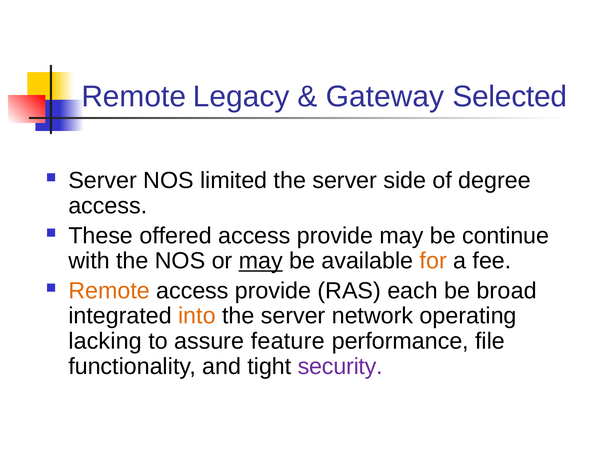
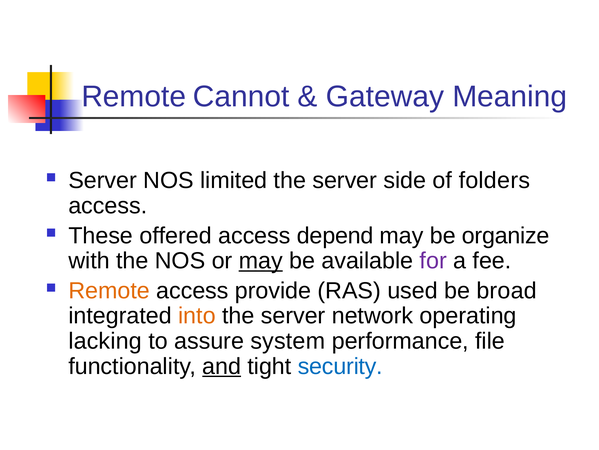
Legacy: Legacy -> Cannot
Selected: Selected -> Meaning
degree: degree -> folders
provide at (335, 235): provide -> depend
continue: continue -> organize
for colour: orange -> purple
each: each -> used
feature: feature -> system
and underline: none -> present
security colour: purple -> blue
